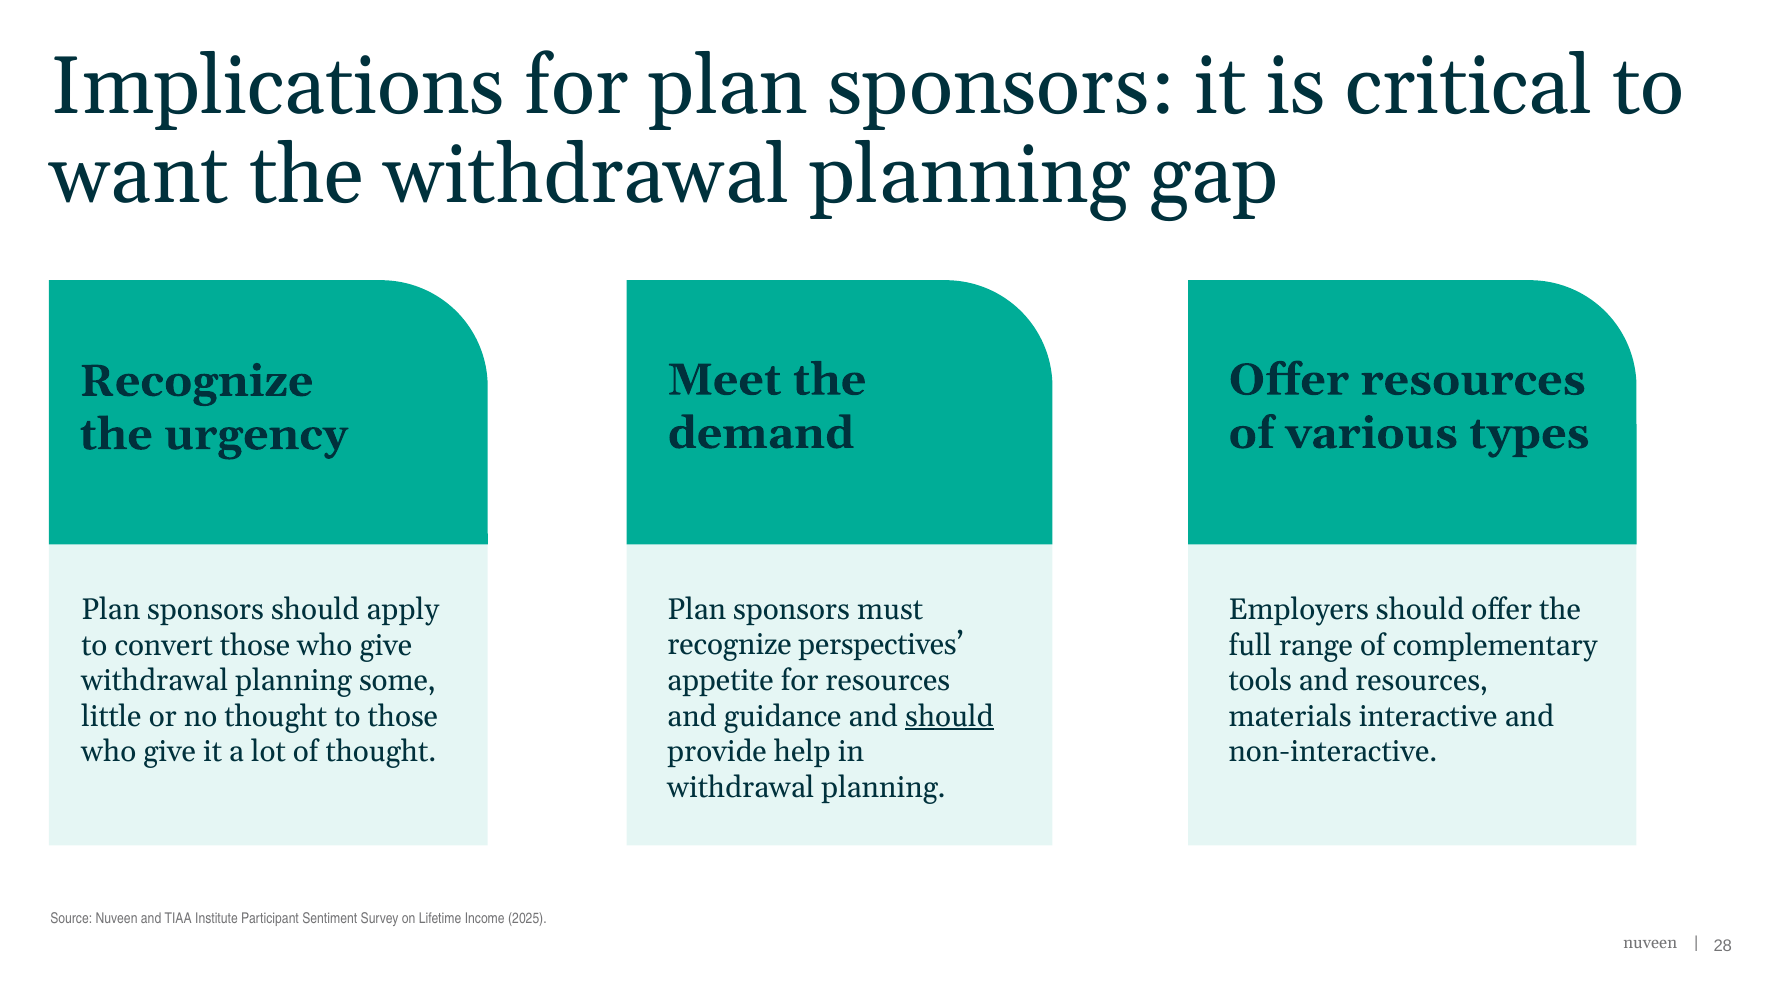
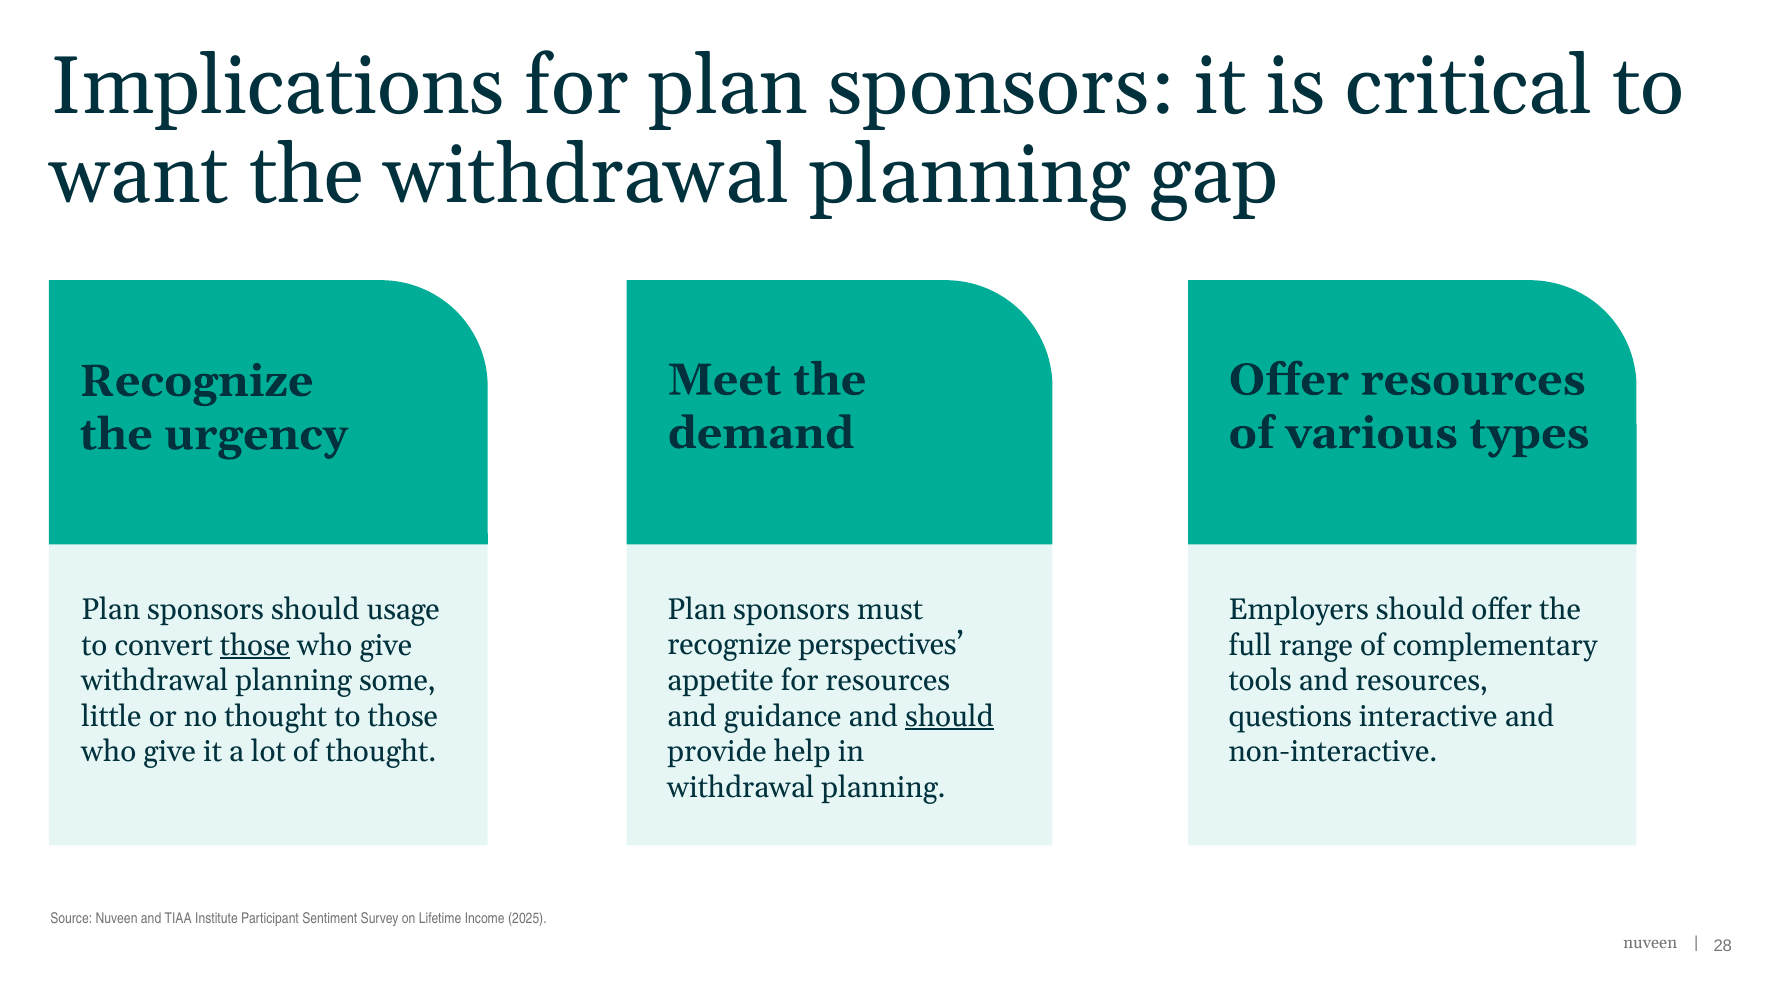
apply: apply -> usage
those at (255, 645) underline: none -> present
materials: materials -> questions
